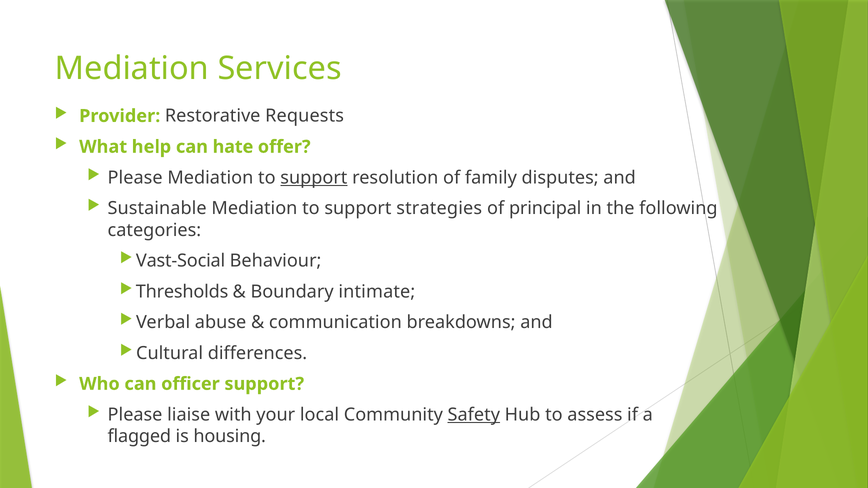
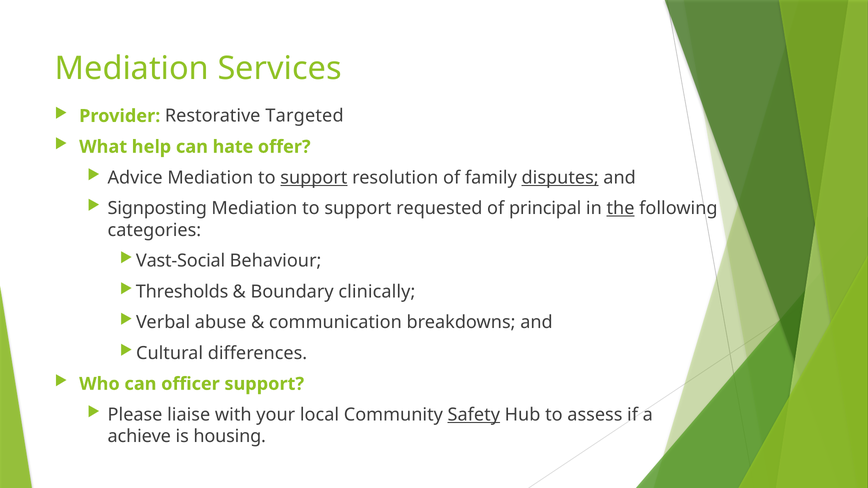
Requests: Requests -> Targeted
Please at (135, 178): Please -> Advice
disputes underline: none -> present
Sustainable: Sustainable -> Signposting
strategies: strategies -> requested
the underline: none -> present
intimate: intimate -> clinically
flagged: flagged -> achieve
